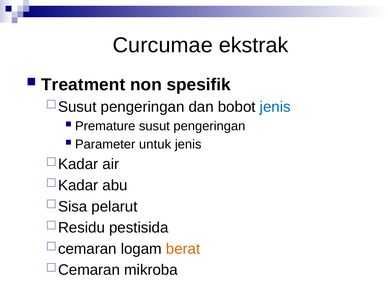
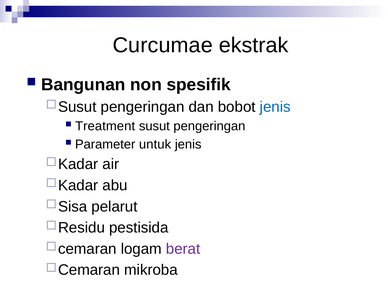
Treatment: Treatment -> Bangunan
Premature: Premature -> Treatment
berat colour: orange -> purple
